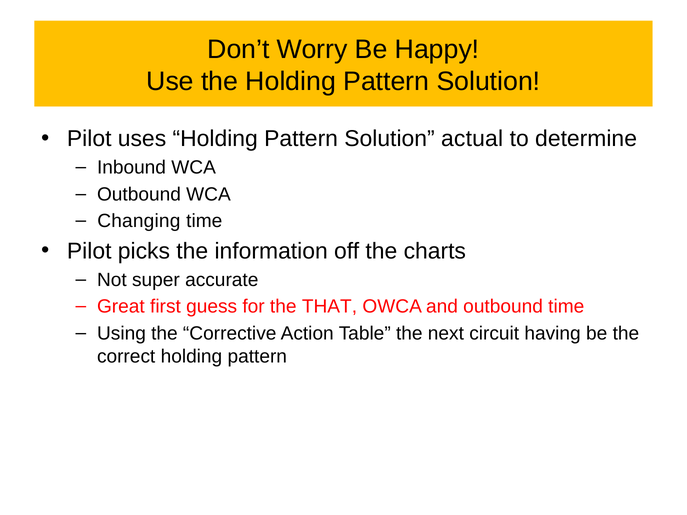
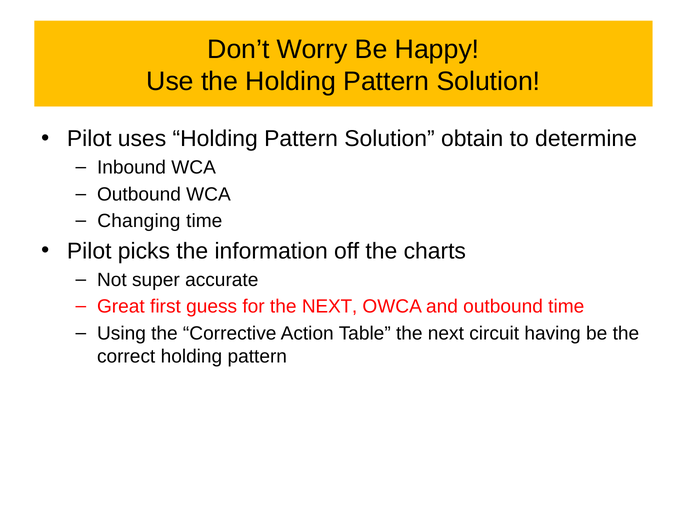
actual: actual -> obtain
for the THAT: THAT -> NEXT
